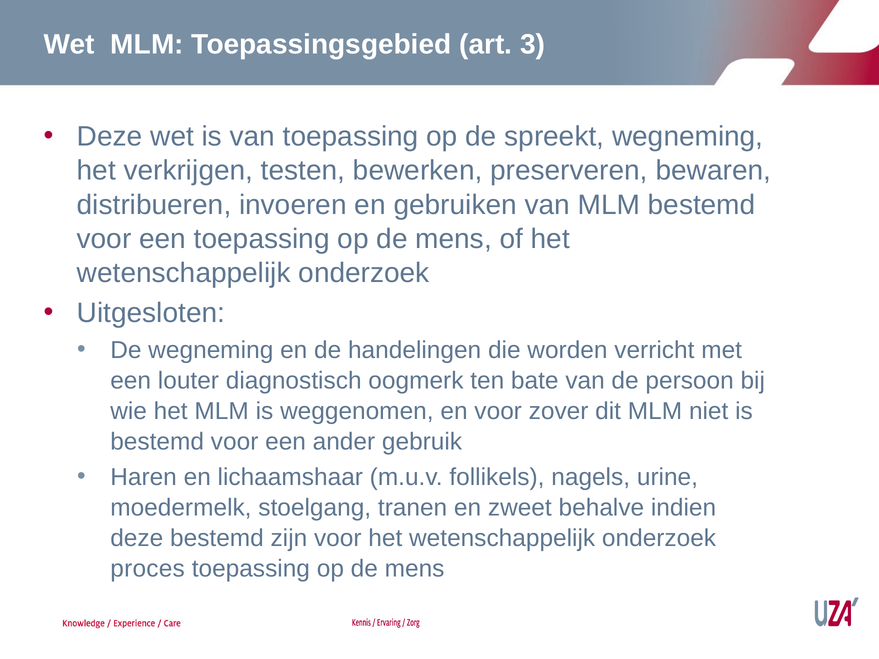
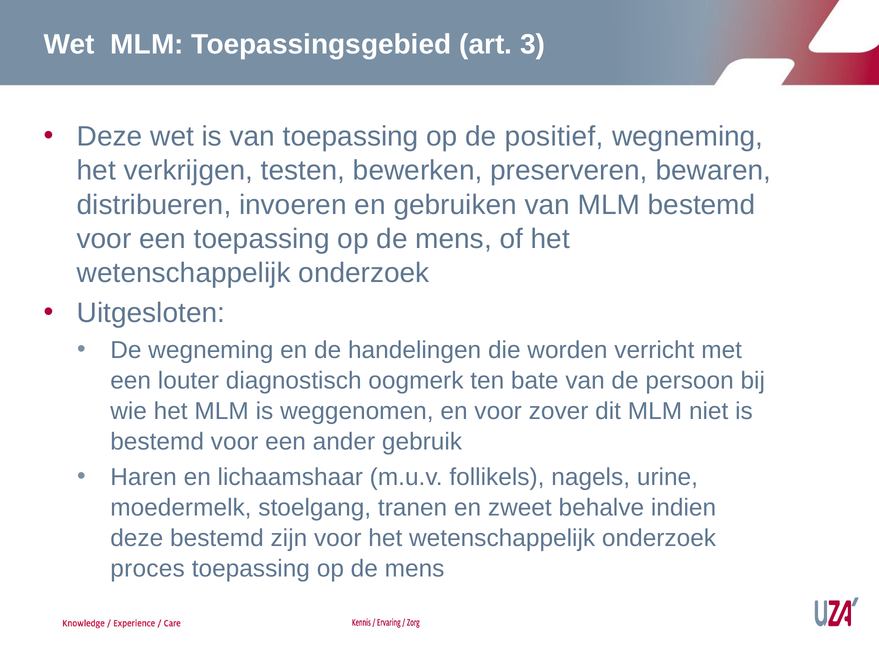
spreekt: spreekt -> positief
